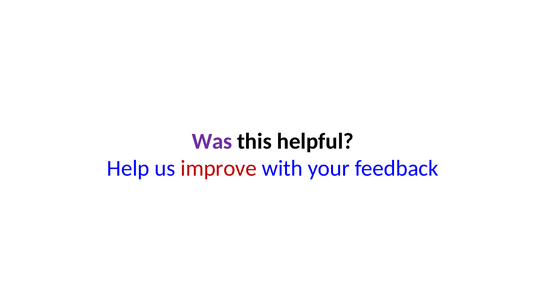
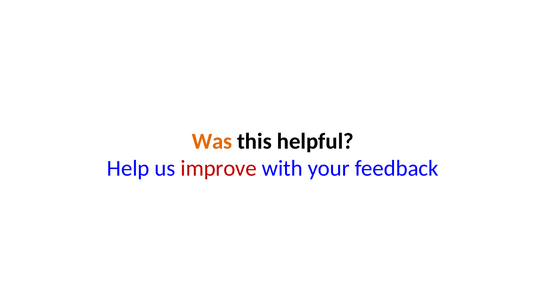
Was colour: purple -> orange
